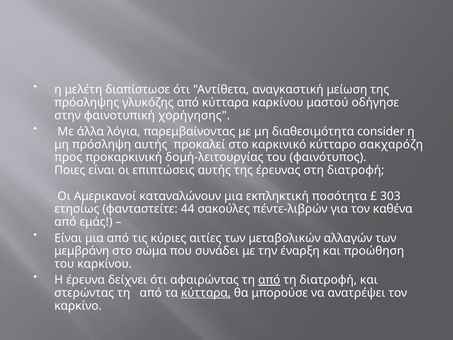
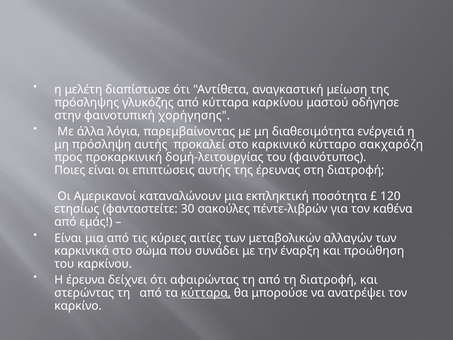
consider: consider -> ενέργειά
303: 303 -> 120
44: 44 -> 30
μεμβράνη: μεμβράνη -> καρκινικά
από at (269, 280) underline: present -> none
